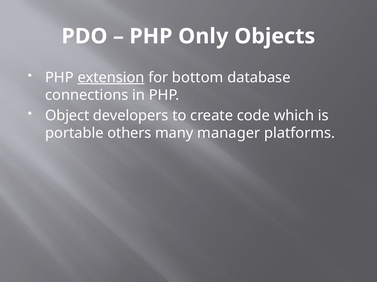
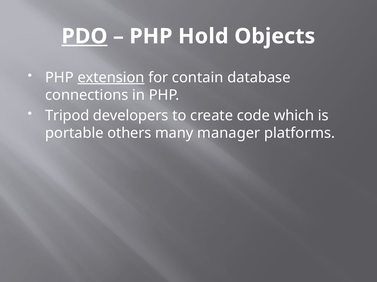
PDO underline: none -> present
Only: Only -> Hold
bottom: bottom -> contain
Object: Object -> Tripod
